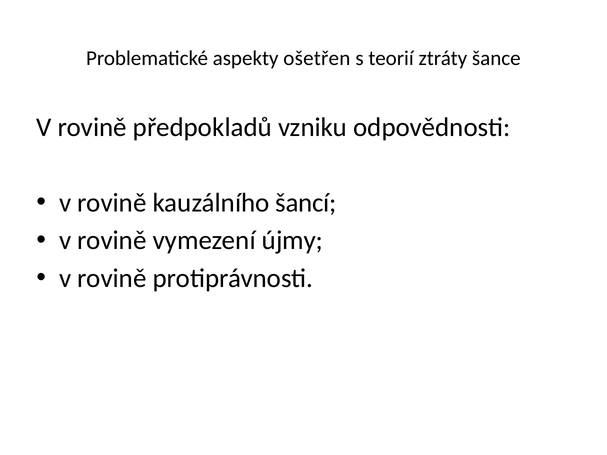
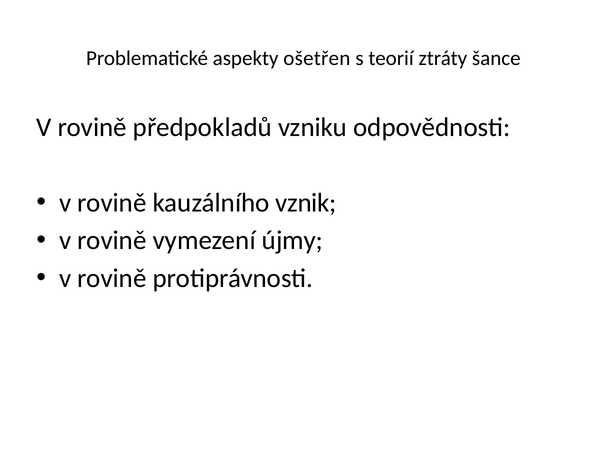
šancí: šancí -> vznik
